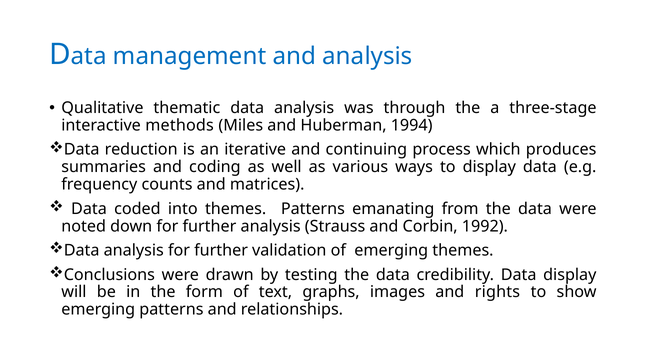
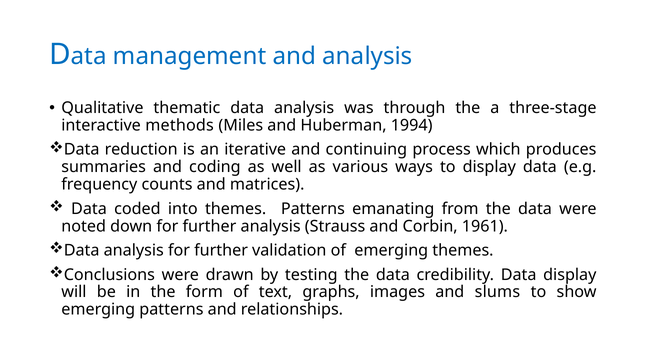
1992: 1992 -> 1961
rights: rights -> slums
